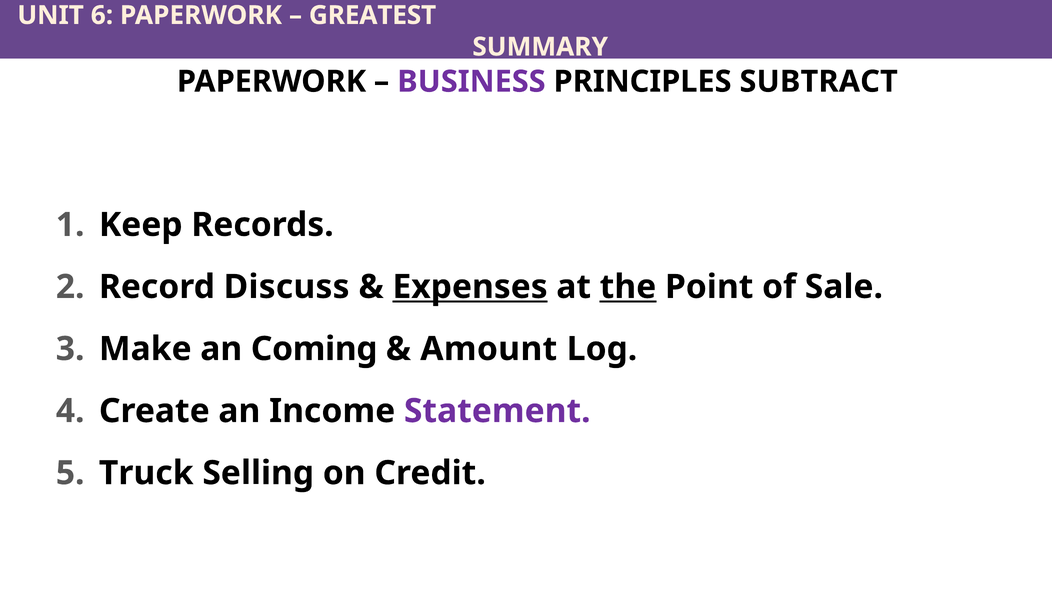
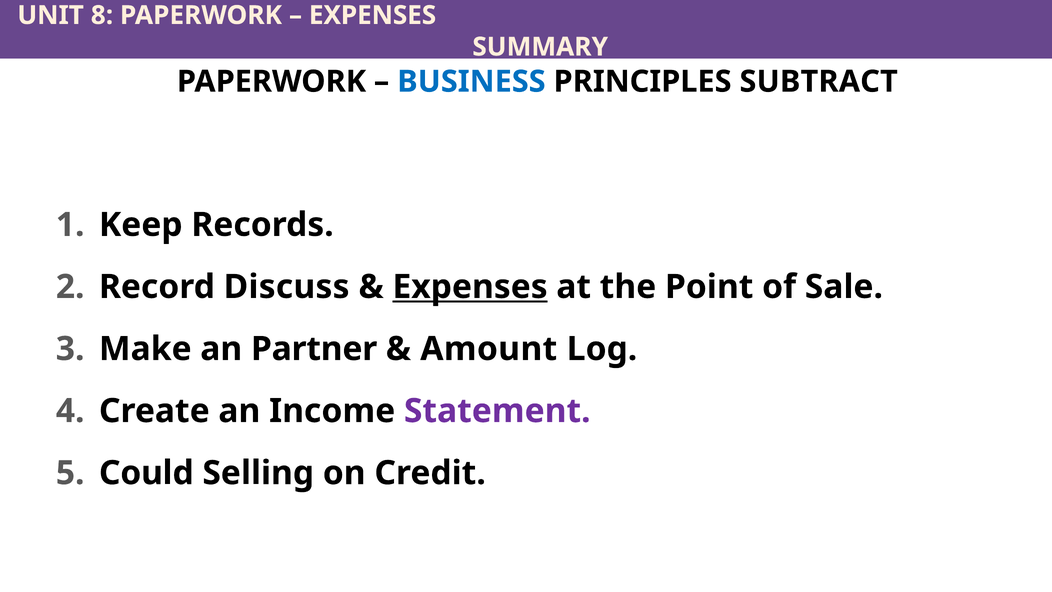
6: 6 -> 8
GREATEST at (373, 15): GREATEST -> EXPENSES
BUSINESS colour: purple -> blue
the underline: present -> none
Coming: Coming -> Partner
Truck: Truck -> Could
